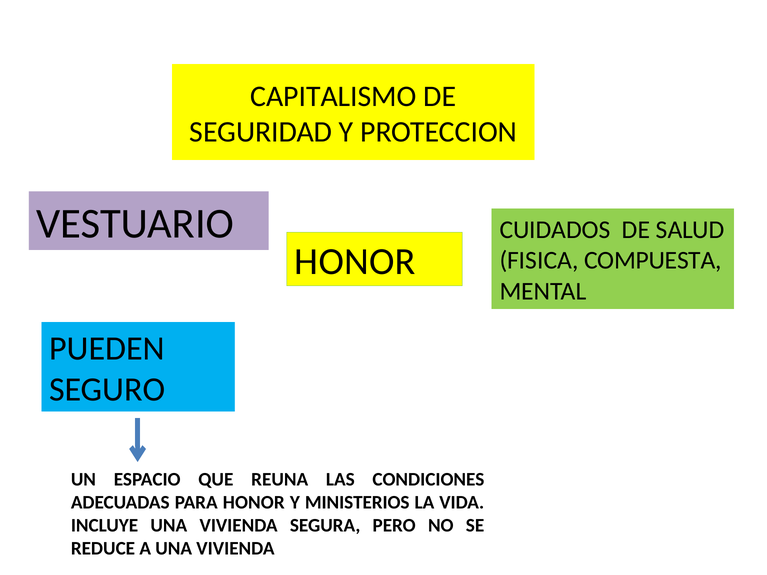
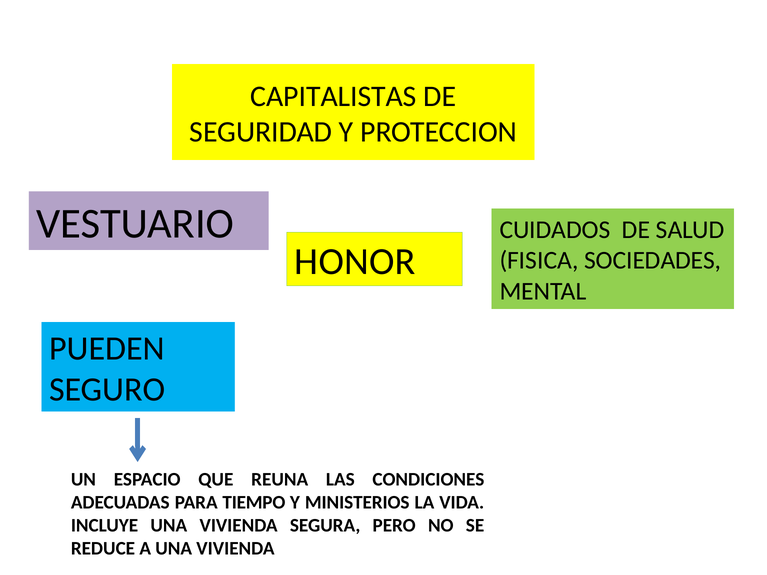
CAPITALISMO: CAPITALISMO -> CAPITALISTAS
COMPUESTA: COMPUESTA -> SOCIEDADES
PARA HONOR: HONOR -> TIEMPO
